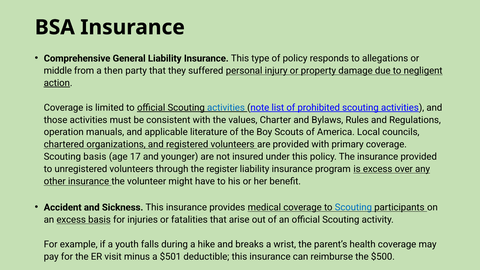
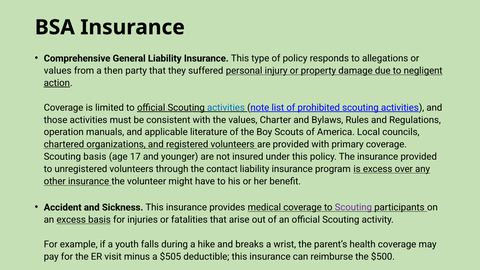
middle at (58, 71): middle -> values
register: register -> contact
Scouting at (353, 207) colour: blue -> purple
$501: $501 -> $505
